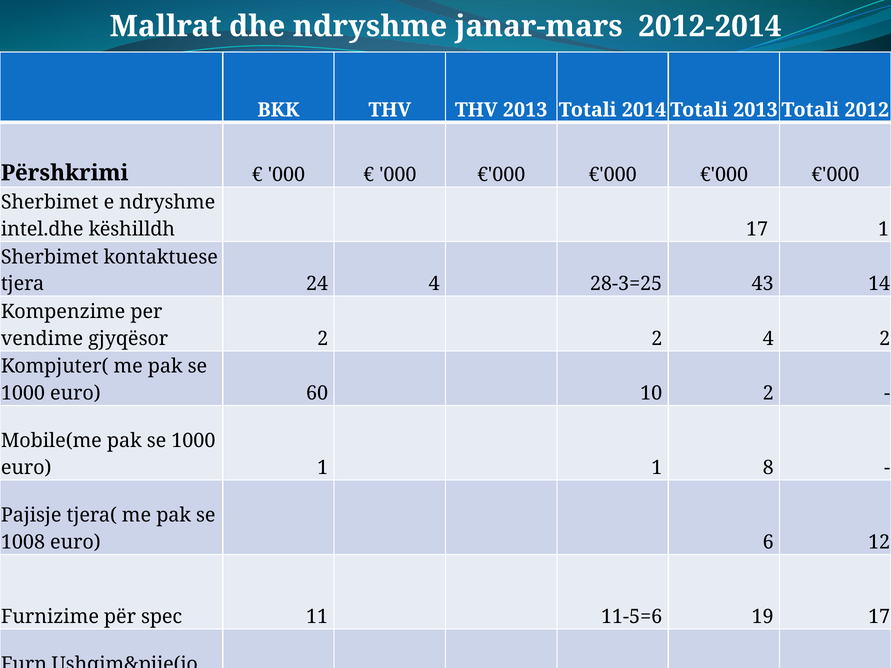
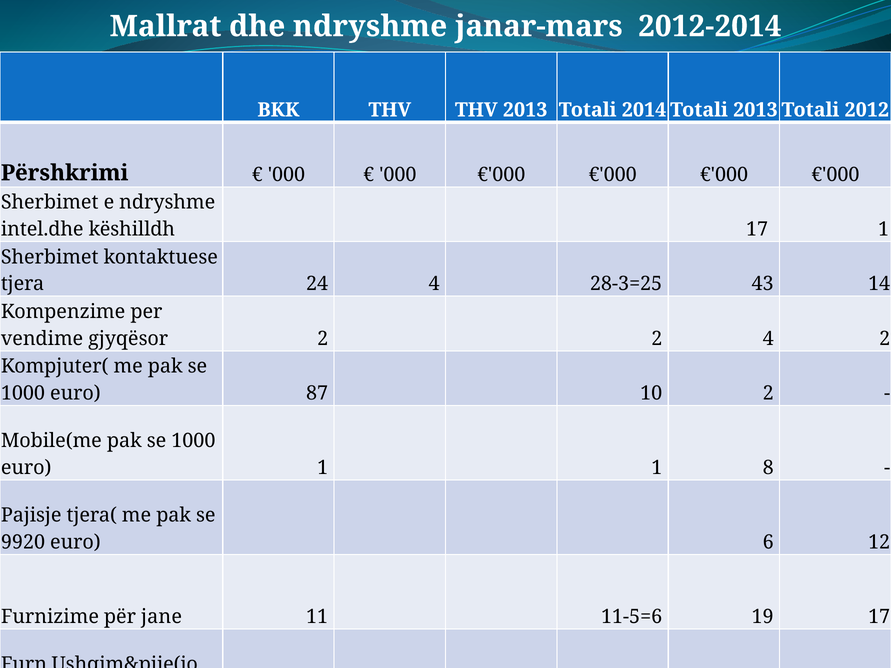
60: 60 -> 87
1008: 1008 -> 9920
spec: spec -> jane
